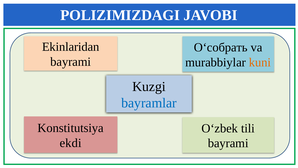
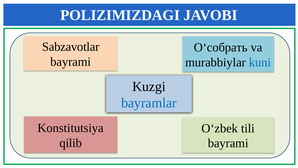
Ekinlaridan: Ekinlaridan -> Sabzavotlar
kuni colour: orange -> blue
ekdi: ekdi -> qilib
